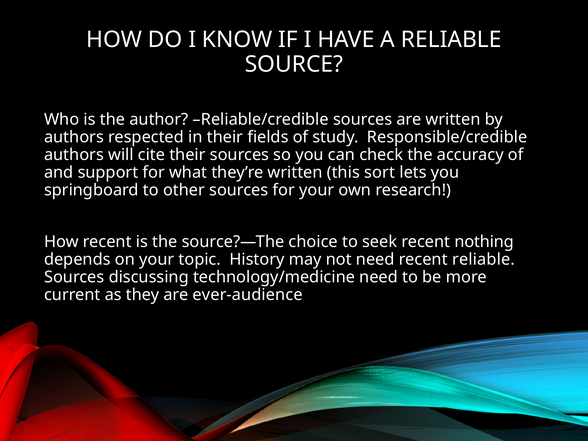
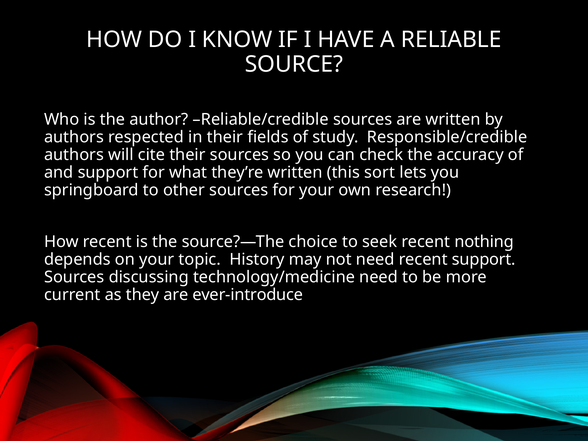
recent reliable: reliable -> support
ever-audience: ever-audience -> ever-introduce
